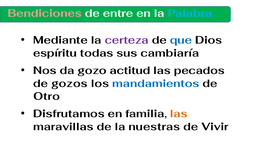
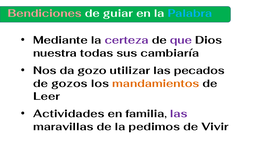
entre: entre -> guiar
que colour: blue -> purple
espíritu: espíritu -> nuestra
actitud: actitud -> utilizar
mandamientos colour: blue -> orange
Otro: Otro -> Leer
Disfrutamos: Disfrutamos -> Actividades
las at (179, 114) colour: orange -> purple
nuestras: nuestras -> pedimos
